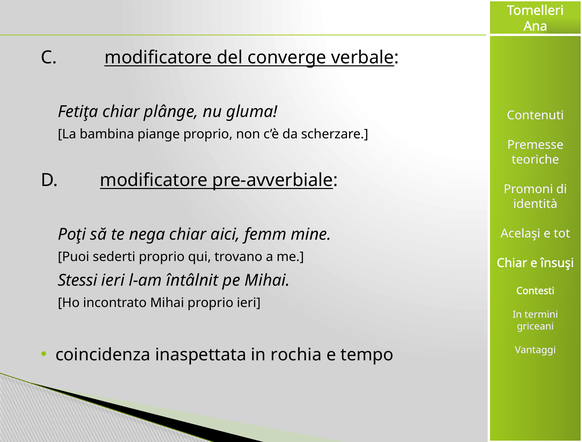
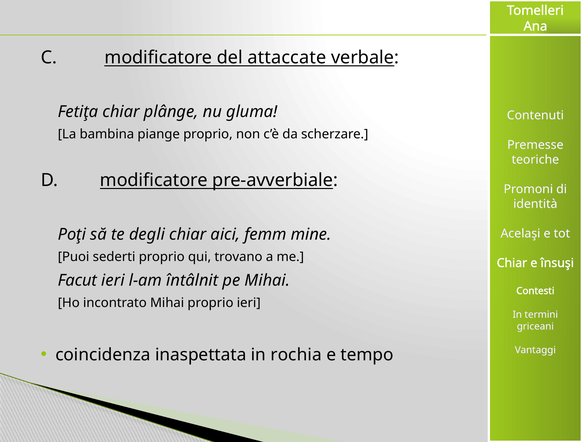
converge: converge -> attaccate
nega: nega -> degli
Stessi: Stessi -> Facut
